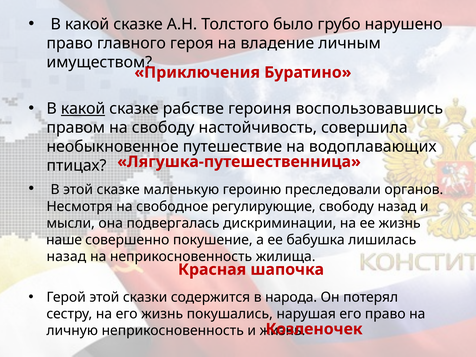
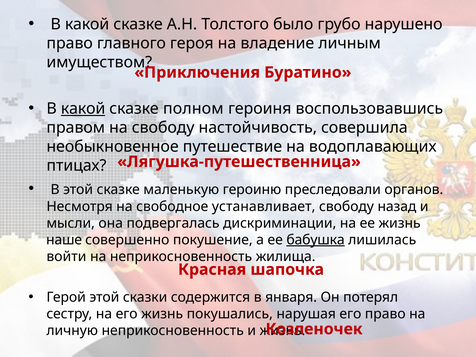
рабстве: рабстве -> полном
регулирующие: регулирующие -> устанавливает
бабушка underline: none -> present
назад at (66, 256): назад -> войти
народа: народа -> января
